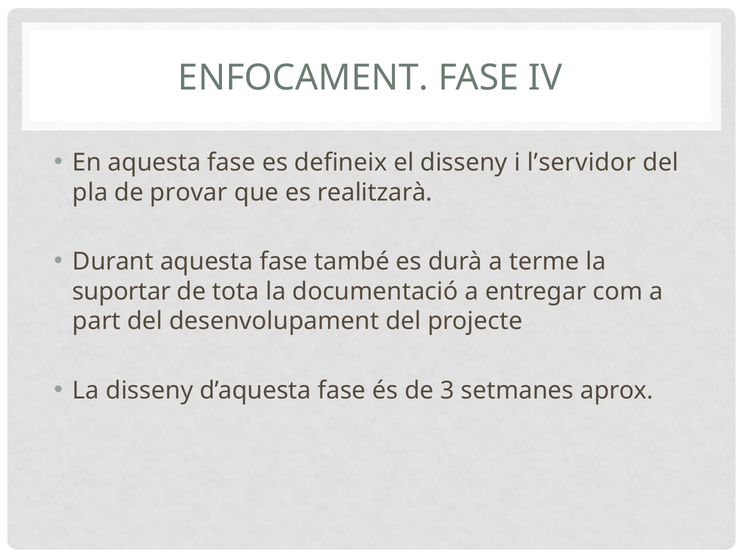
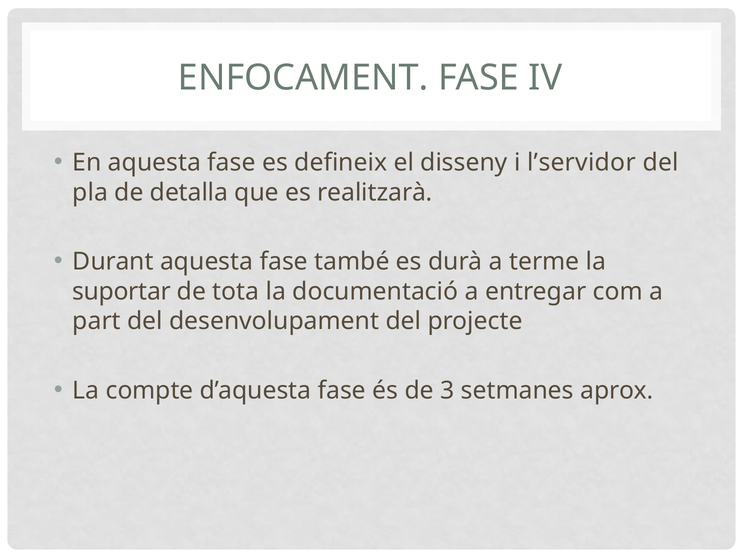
provar: provar -> detalla
La disseny: disseny -> compte
